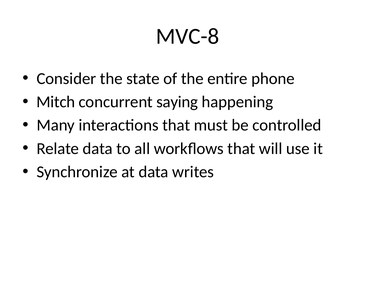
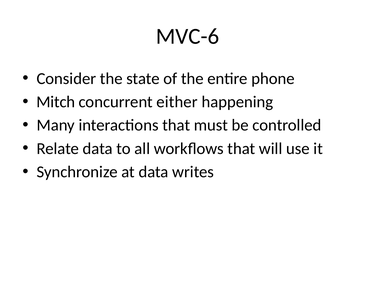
MVC-8: MVC-8 -> MVC-6
saying: saying -> either
